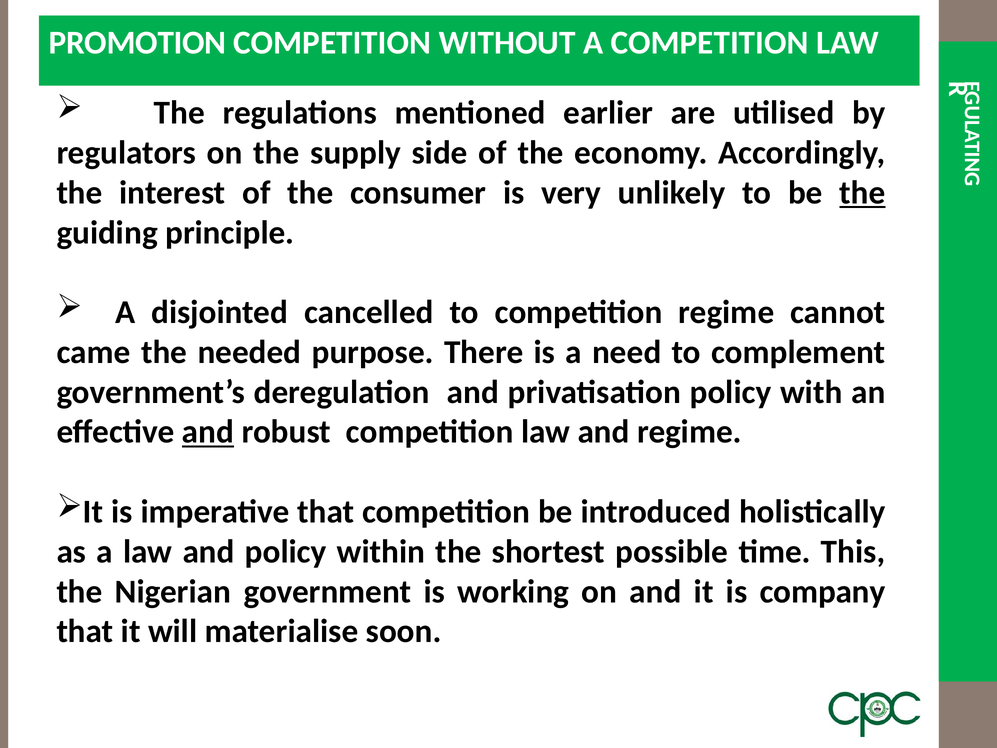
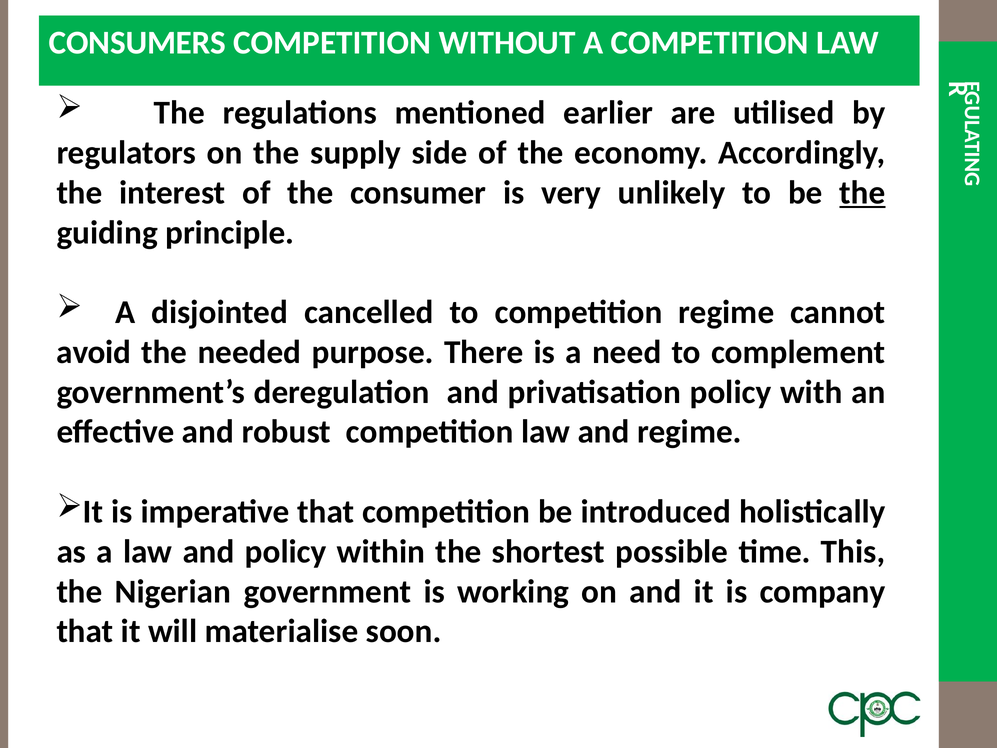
PROMOTION: PROMOTION -> CONSUMERS
came: came -> avoid
and at (208, 432) underline: present -> none
